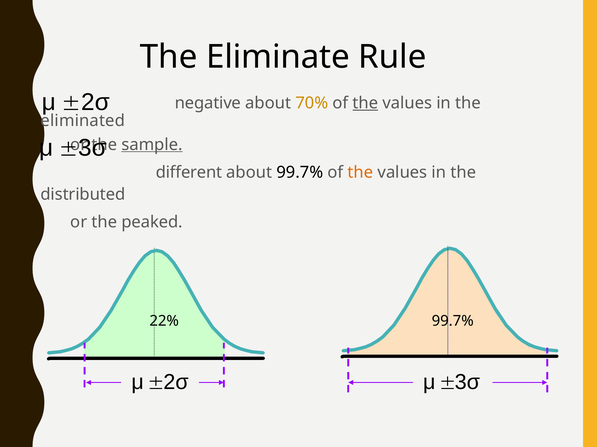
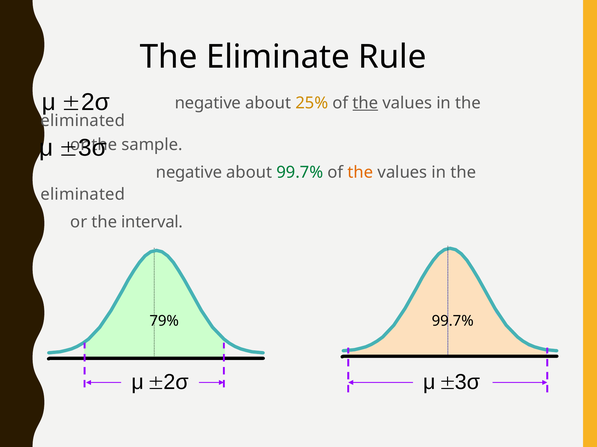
70%: 70% -> 25%
sample underline: present -> none
different at (189, 173): different -> negative
99.7% at (300, 173) colour: black -> green
distributed at (83, 195): distributed -> eliminated
peaked: peaked -> interval
22%: 22% -> 79%
